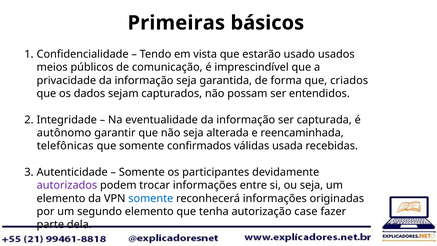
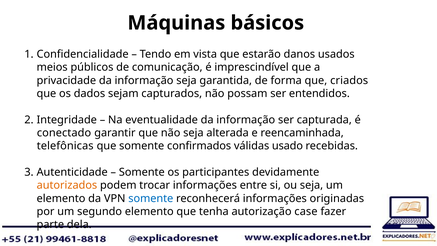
Primeiras: Primeiras -> Máquinas
usado: usado -> danos
autônomo: autônomo -> conectado
usada: usada -> usado
autorizados colour: purple -> orange
